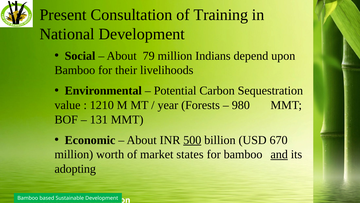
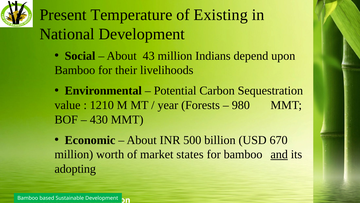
Consultation: Consultation -> Temperature
Training: Training -> Existing
79: 79 -> 43
131: 131 -> 430
500 underline: present -> none
